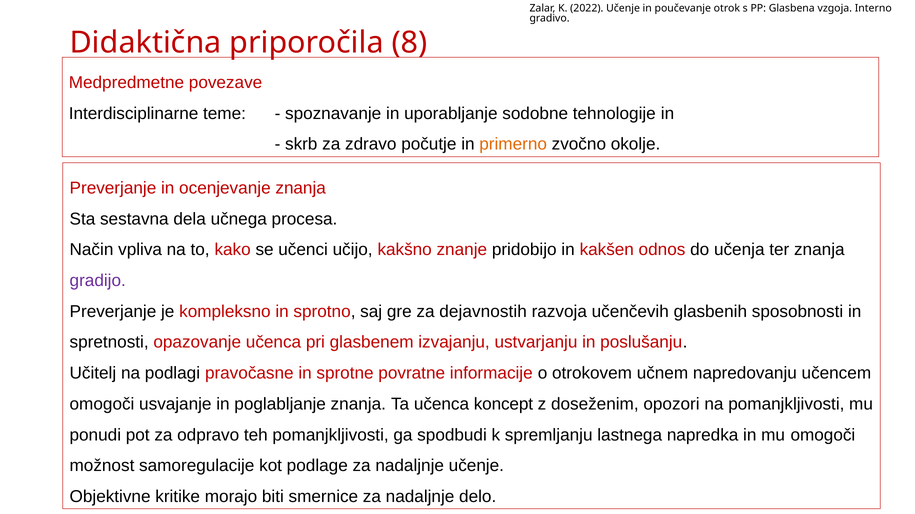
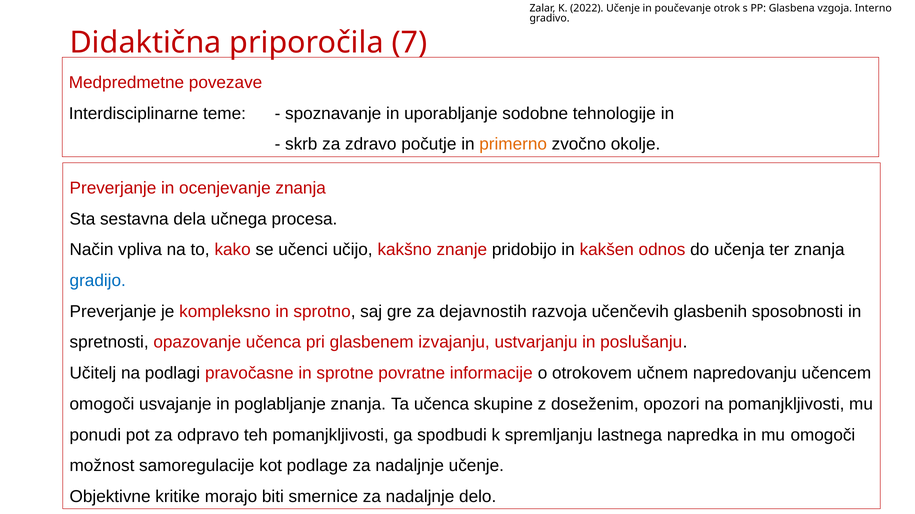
8: 8 -> 7
gradijo colour: purple -> blue
koncept: koncept -> skupine
